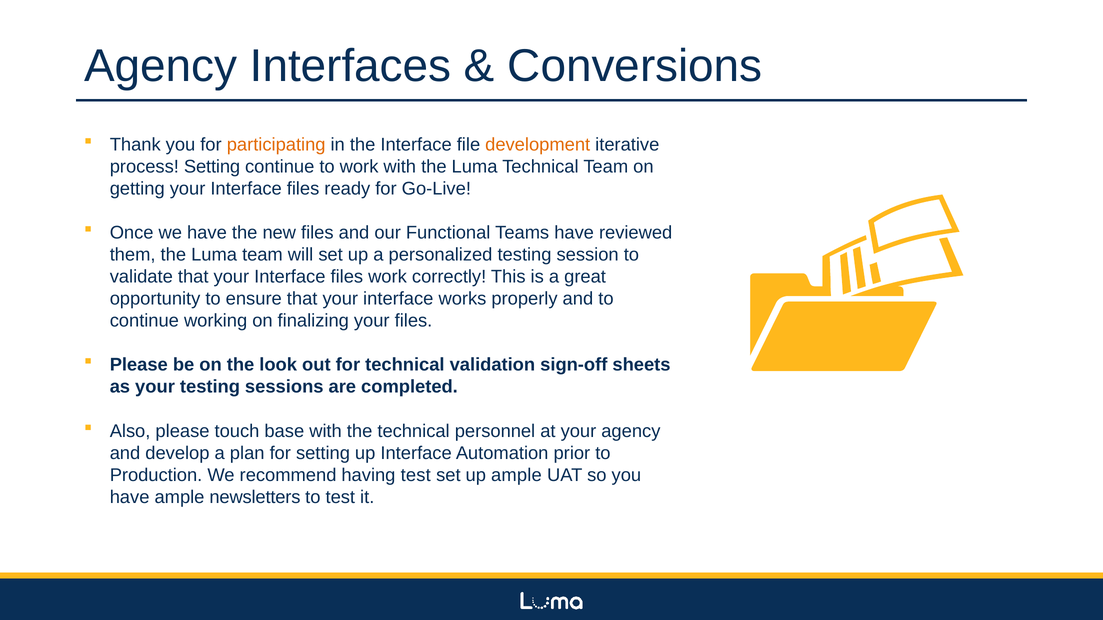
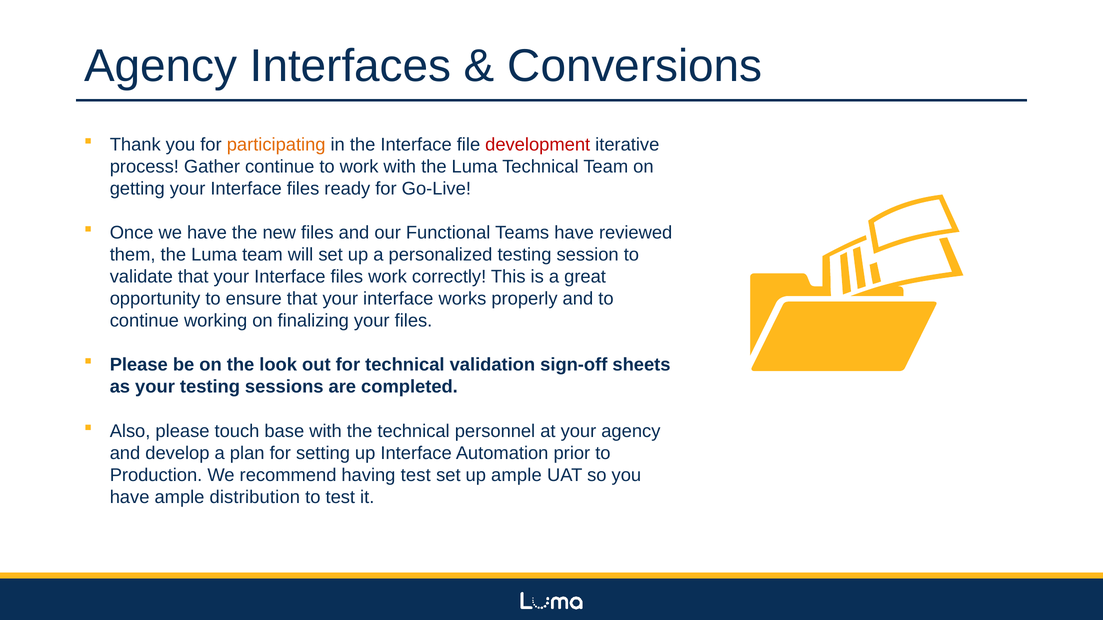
development colour: orange -> red
process Setting: Setting -> Gather
newsletters: newsletters -> distribution
